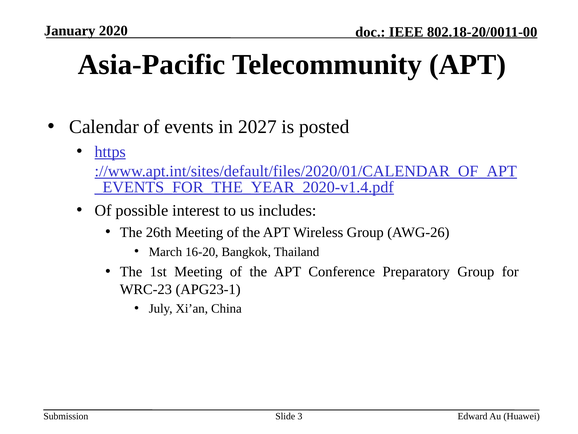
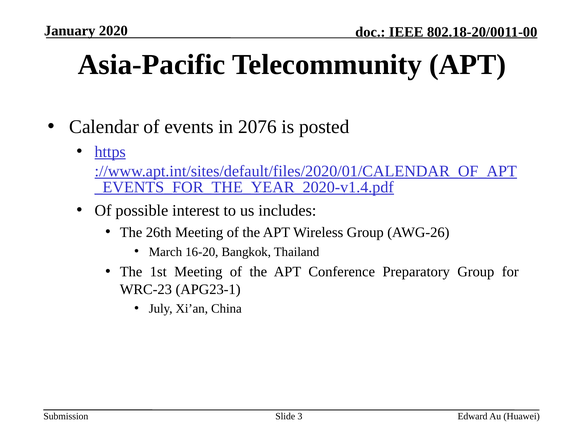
2027: 2027 -> 2076
